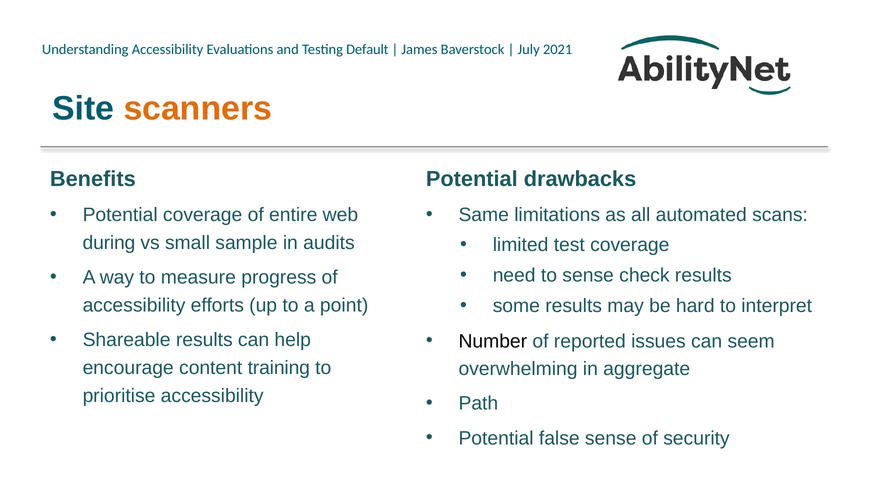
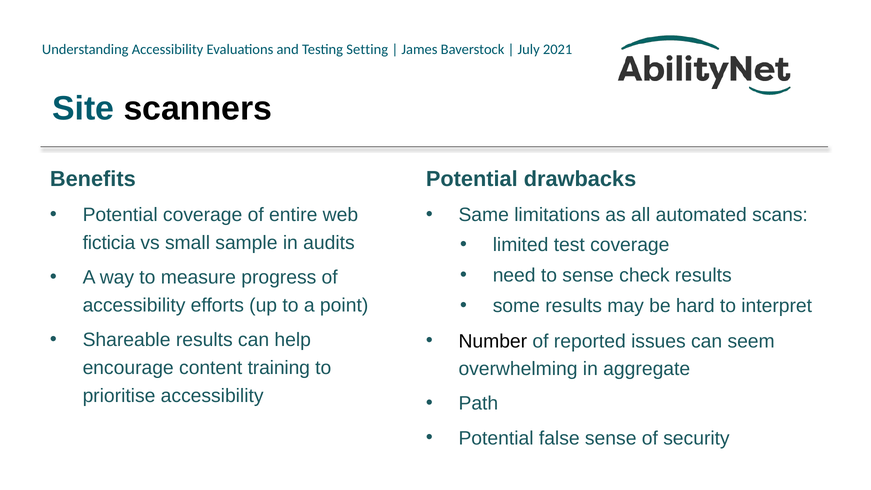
Default: Default -> Setting
scanners colour: orange -> black
during: during -> ficticia
